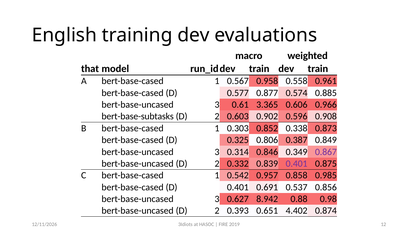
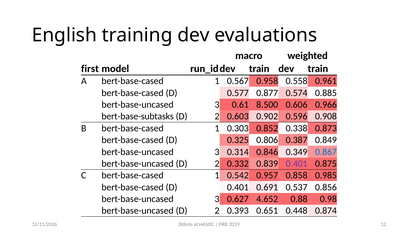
that: that -> first
3.365: 3.365 -> 8.500
0.867 colour: purple -> blue
8.942: 8.942 -> 4.652
4.402: 4.402 -> 0.448
